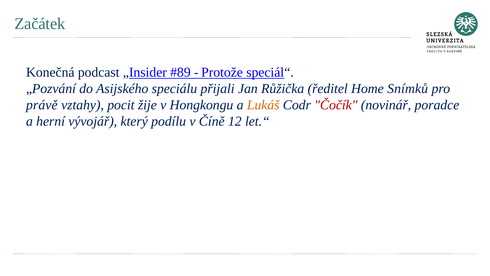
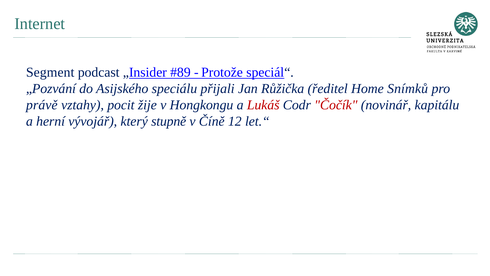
Začátek: Začátek -> Internet
Konečná: Konečná -> Segment
Lukáš colour: orange -> red
poradce: poradce -> kapitálu
podílu: podílu -> stupně
